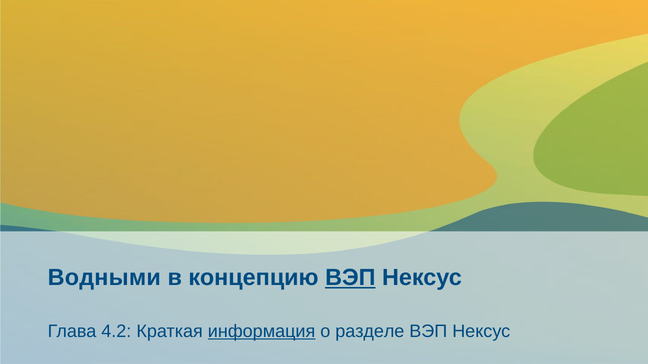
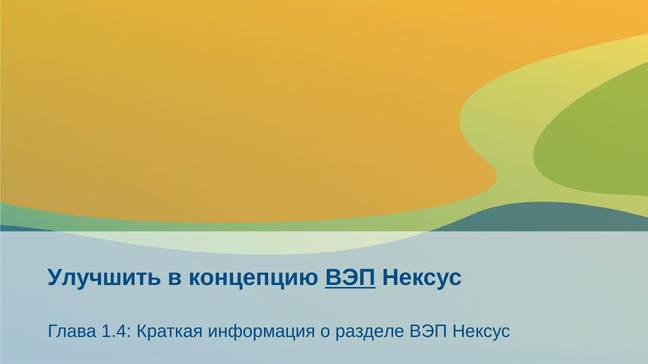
Водными: Водными -> Улучшить
4.2: 4.2 -> 1.4
информация underline: present -> none
